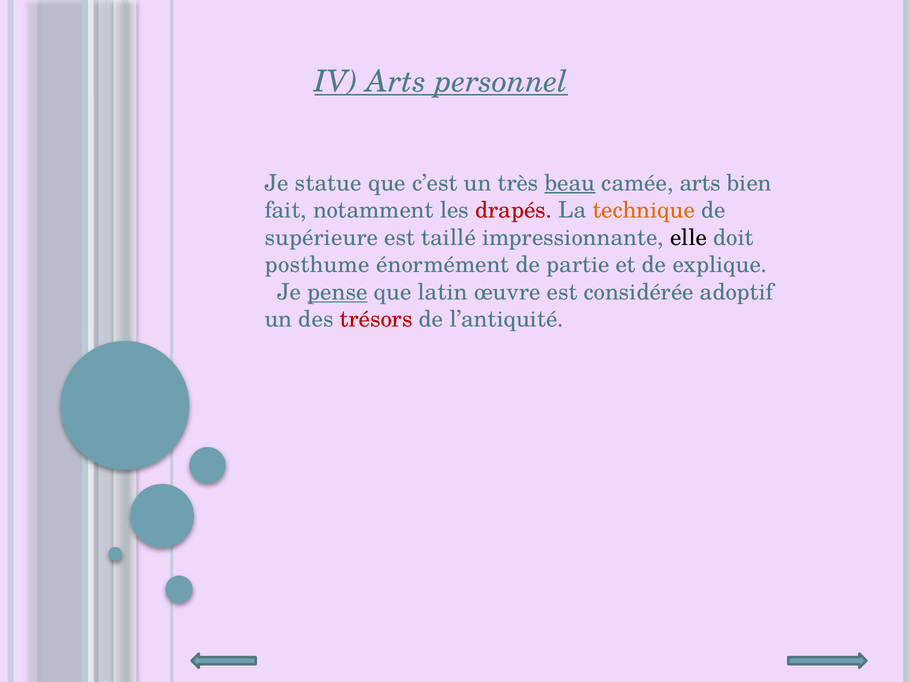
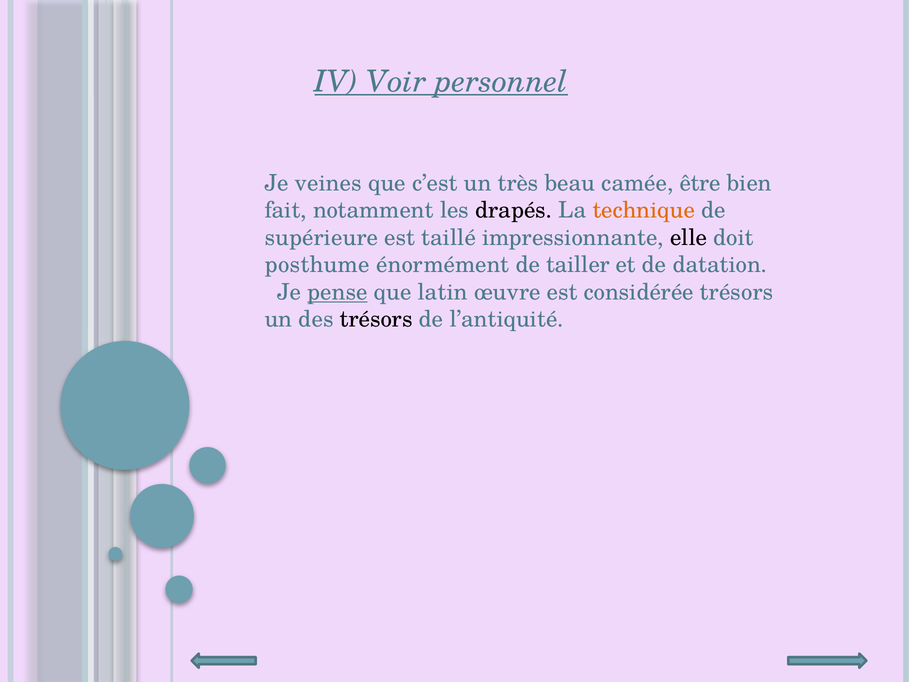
IV Arts: Arts -> Voir
statue: statue -> veines
beau underline: present -> none
camée arts: arts -> être
drapés colour: red -> black
partie: partie -> tailler
explique: explique -> datation
considérée adoptif: adoptif -> trésors
trésors at (376, 319) colour: red -> black
